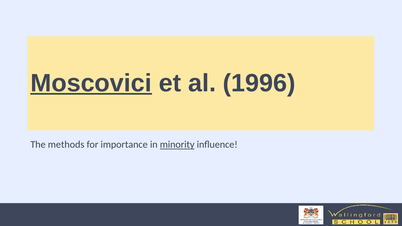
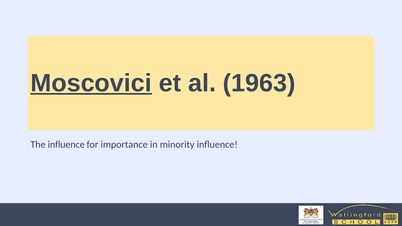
1996: 1996 -> 1963
The methods: methods -> influence
minority underline: present -> none
